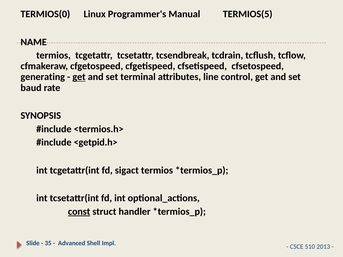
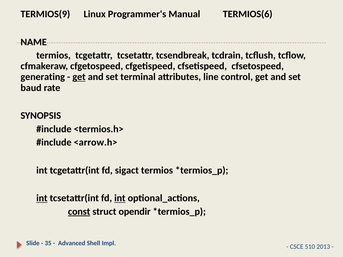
TERMIOS(0: TERMIOS(0 -> TERMIOS(9
TERMIOS(5: TERMIOS(5 -> TERMIOS(6
<getpid.h>: <getpid.h> -> <arrow.h>
int at (42, 198) underline: none -> present
int at (120, 198) underline: none -> present
handler: handler -> opendir
